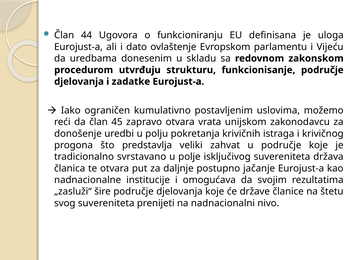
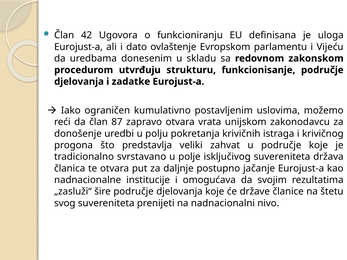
44: 44 -> 42
45: 45 -> 87
